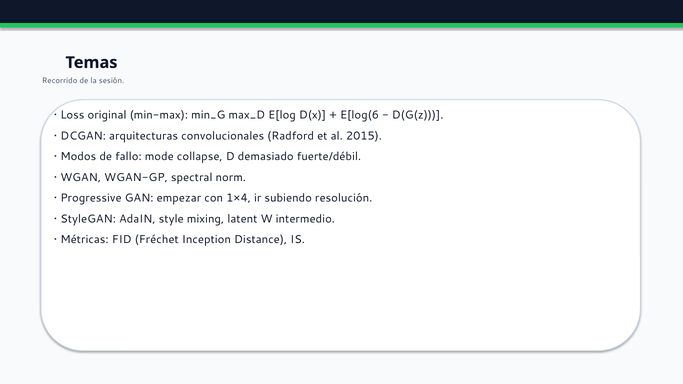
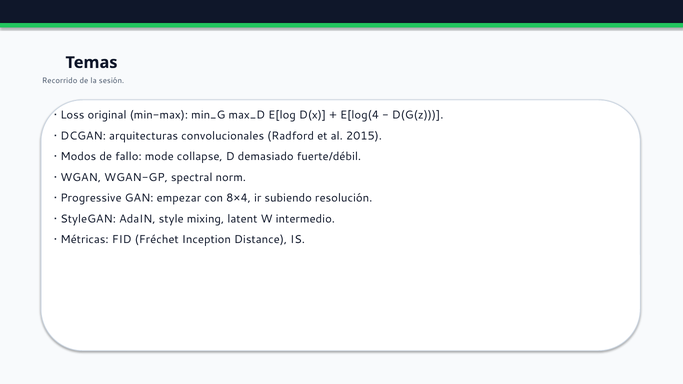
E[log(6: E[log(6 -> E[log(4
1×4: 1×4 -> 8×4
